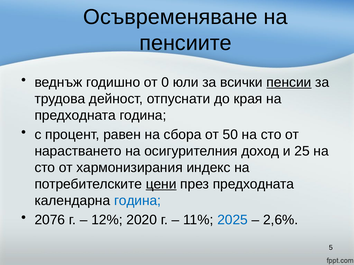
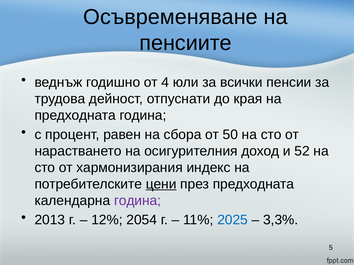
0: 0 -> 4
пенсии underline: present -> none
25: 25 -> 52
година at (137, 201) colour: blue -> purple
2076: 2076 -> 2013
2020: 2020 -> 2054
2,6%: 2,6% -> 3,3%
